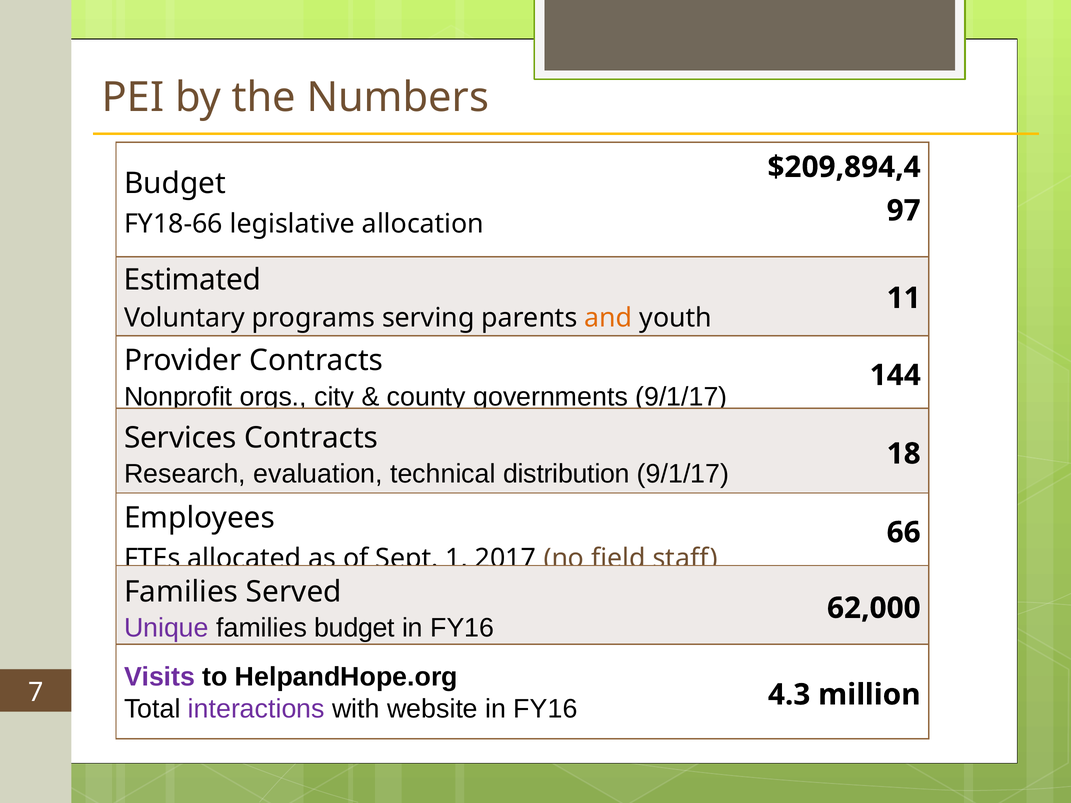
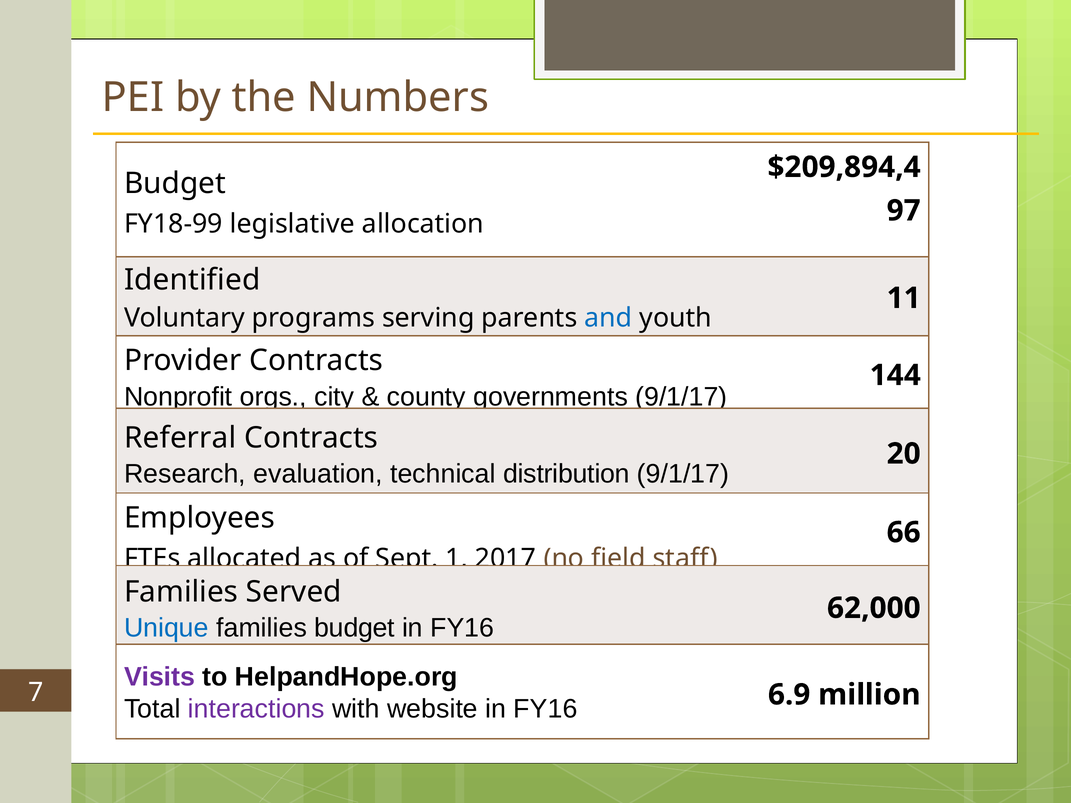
FY18-66: FY18-66 -> FY18-99
Estimated: Estimated -> Identified
and colour: orange -> blue
Services: Services -> Referral
18: 18 -> 20
Unique colour: purple -> blue
4.3: 4.3 -> 6.9
